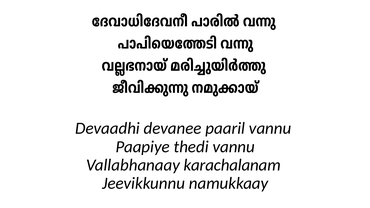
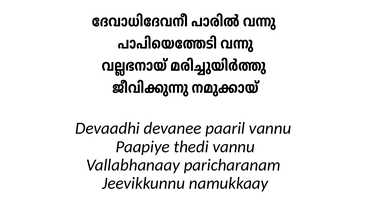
karachalanam: karachalanam -> paricharanam
